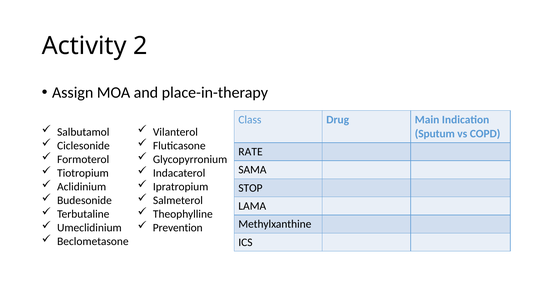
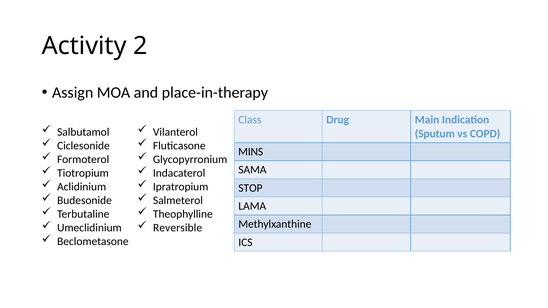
RATE: RATE -> MINS
Prevention: Prevention -> Reversible
